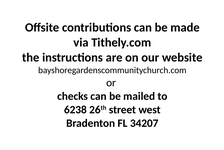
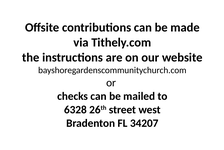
6238: 6238 -> 6328
